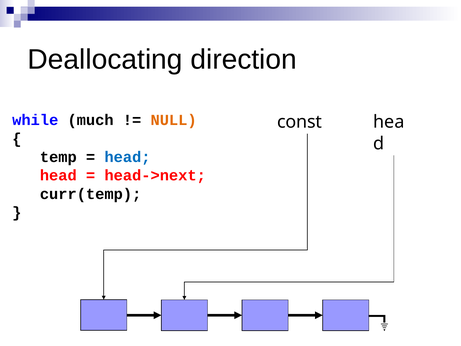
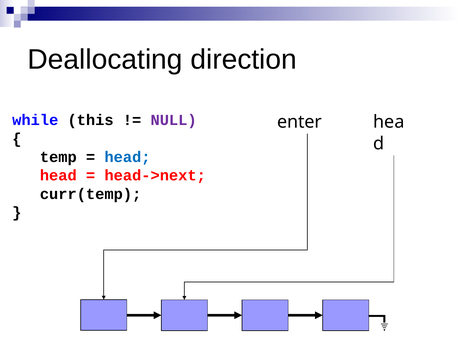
much: much -> this
NULL colour: orange -> purple
const: const -> enter
